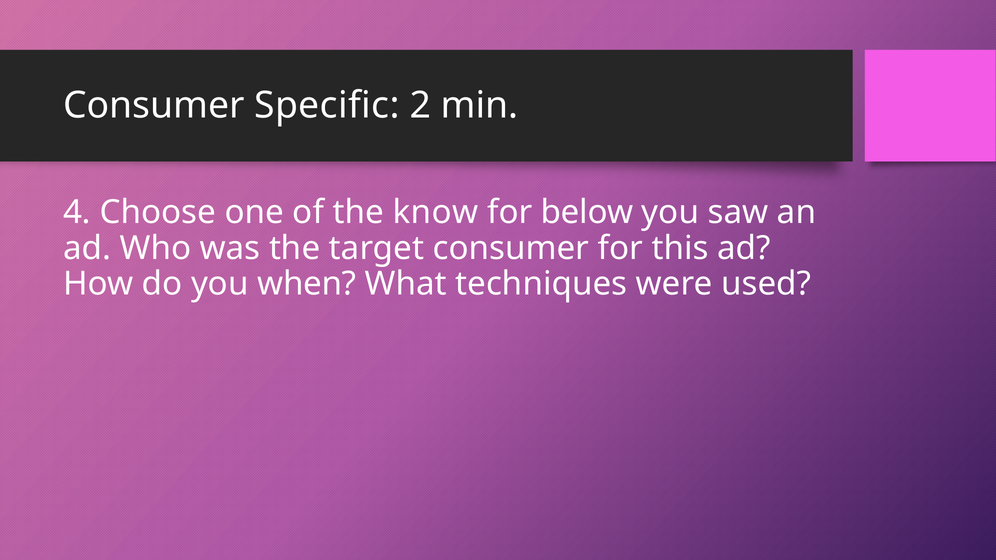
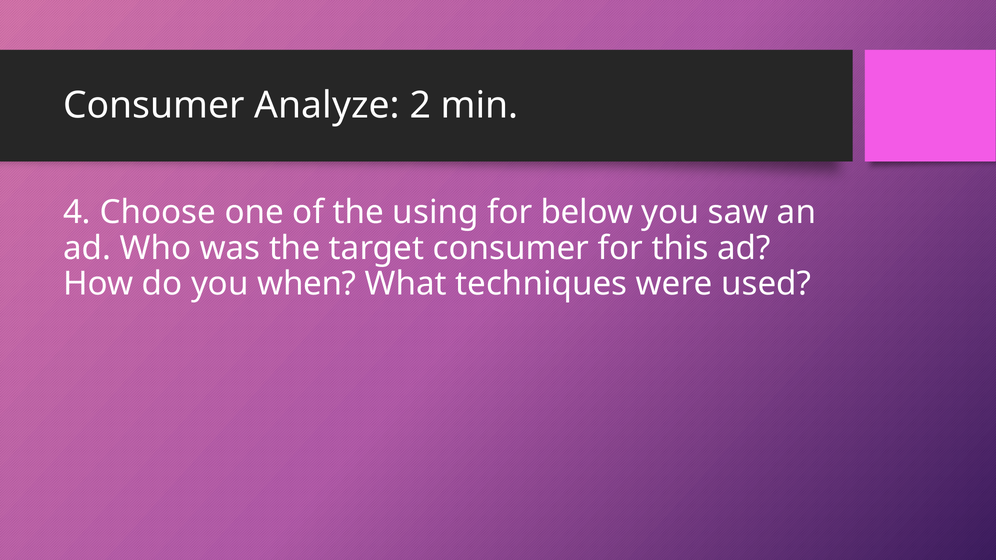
Specific: Specific -> Analyze
know: know -> using
